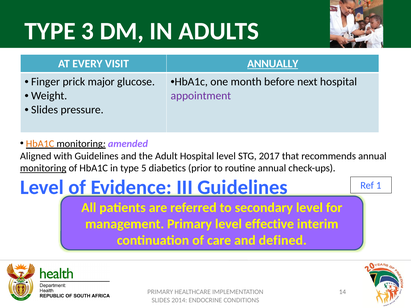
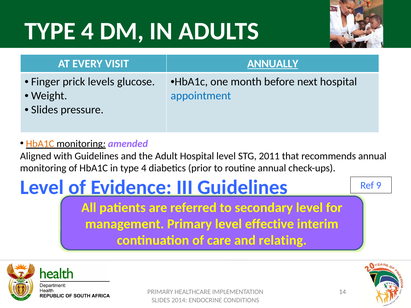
3 at (88, 31): 3 -> 4
major: major -> levels
appointment colour: purple -> blue
2017: 2017 -> 2011
monitoring at (43, 168) underline: present -> none
in type 5: 5 -> 4
1: 1 -> 9
defined: defined -> relating
